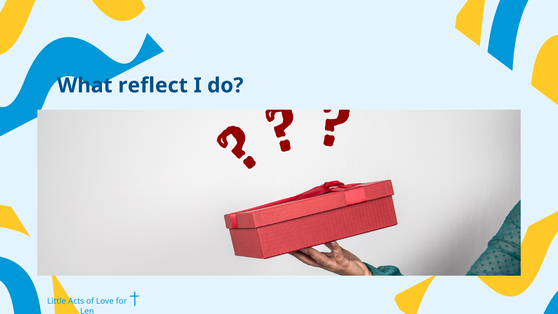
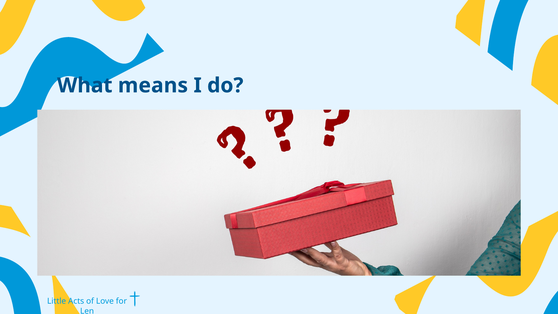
reflect: reflect -> means
